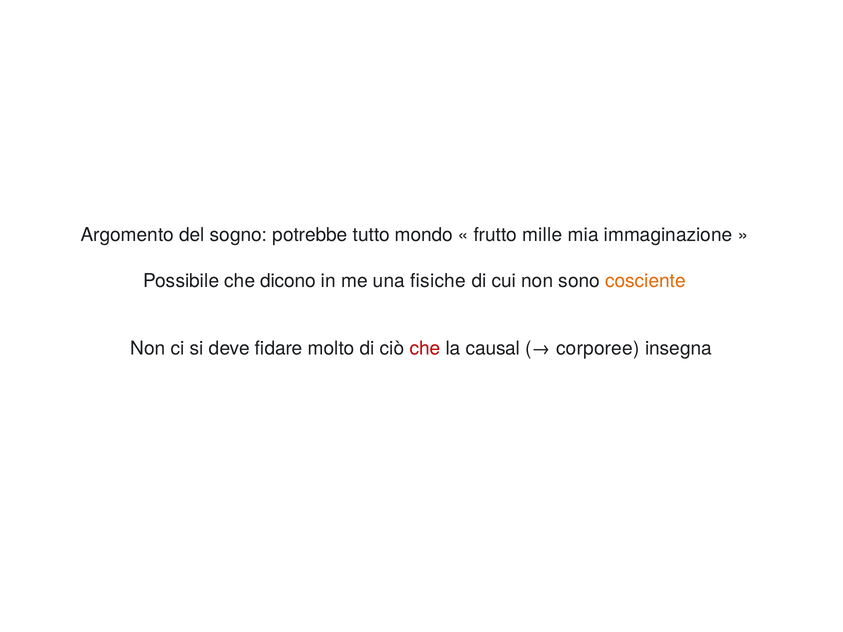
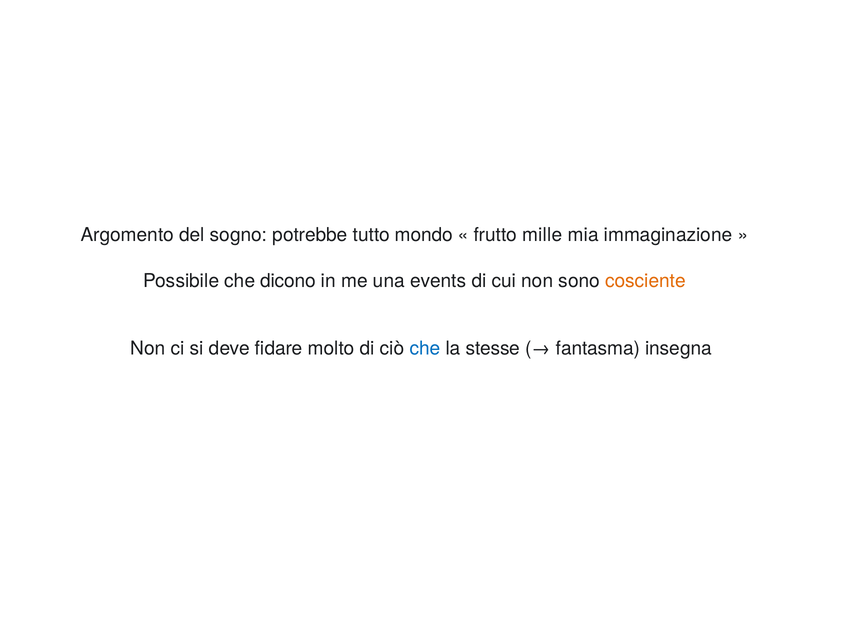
fisiche: fisiche -> events
che at (425, 349) colour: red -> blue
causal: causal -> stesse
corporee: corporee -> fantasma
